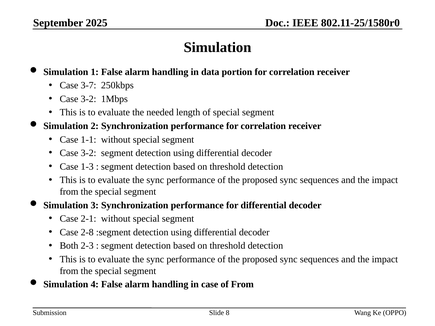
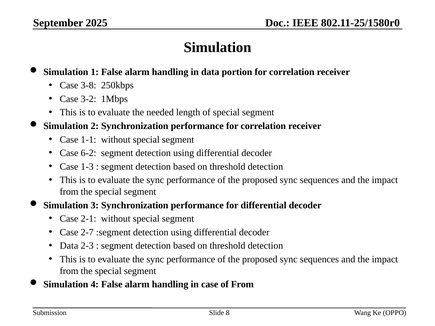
3-7: 3-7 -> 3-8
3-2 at (89, 153): 3-2 -> 6-2
2-8: 2-8 -> 2-7
Both at (69, 246): Both -> Data
